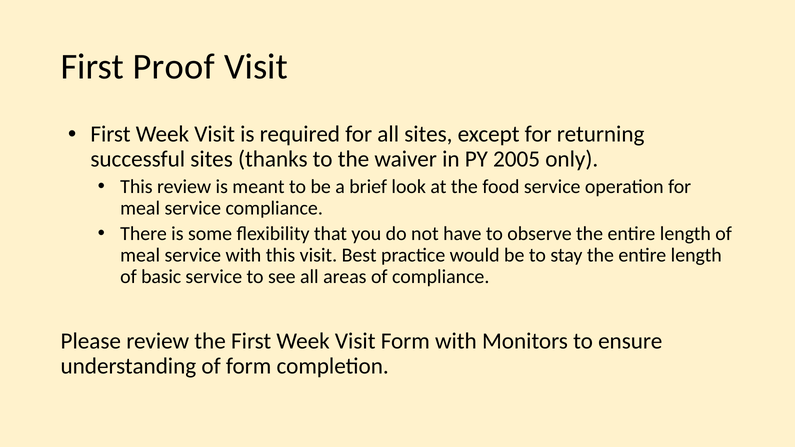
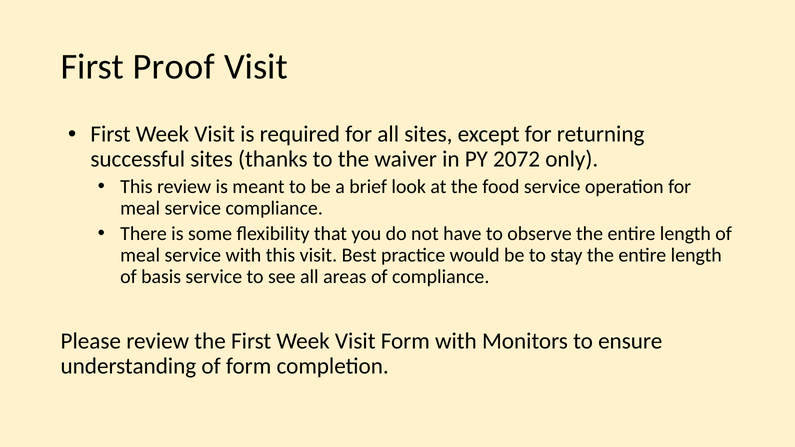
2005: 2005 -> 2072
basic: basic -> basis
